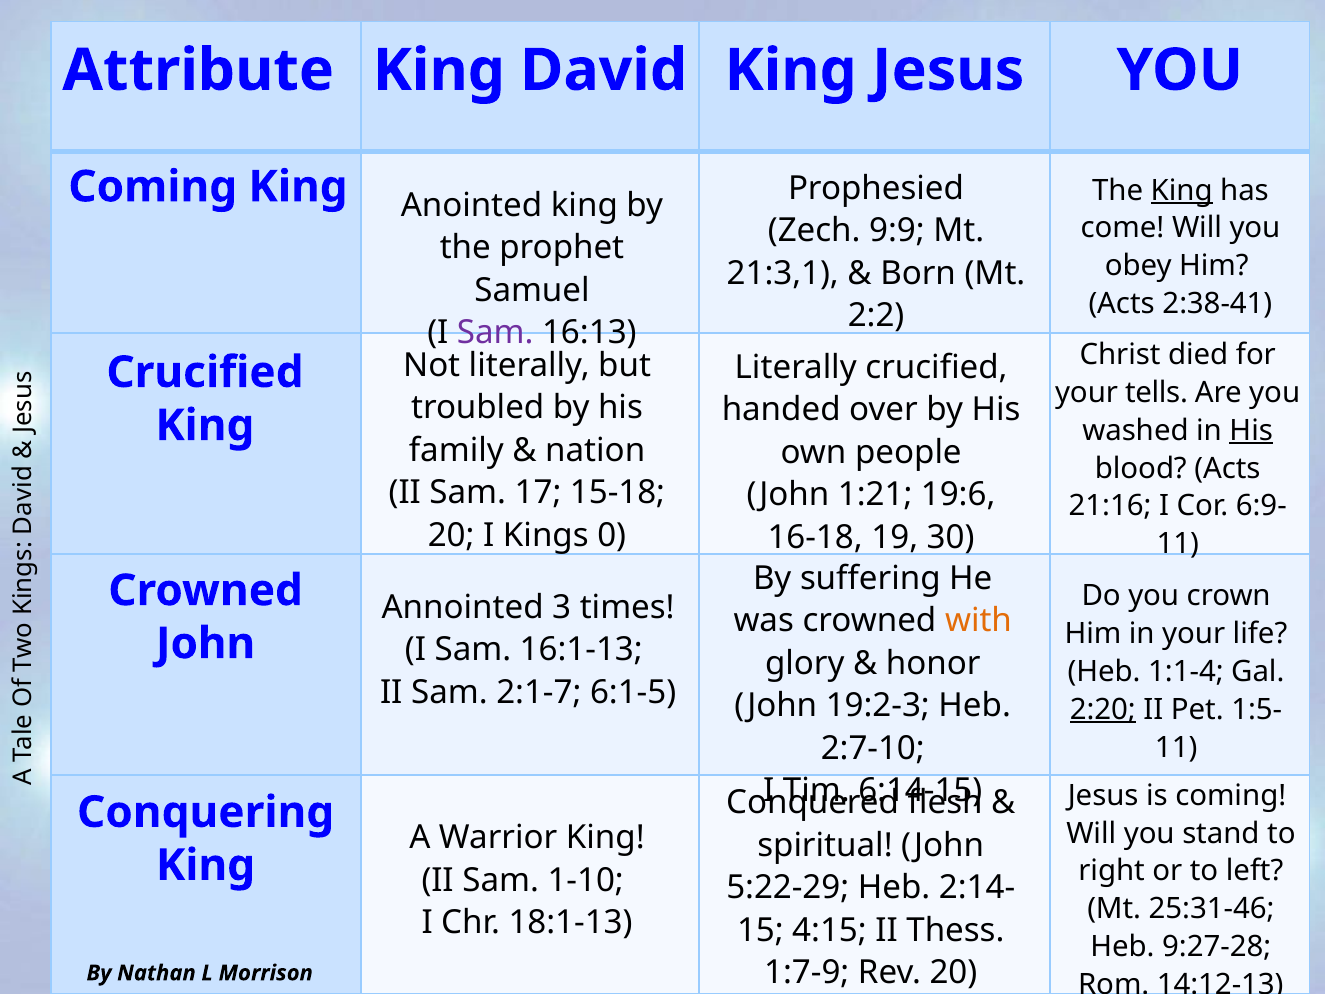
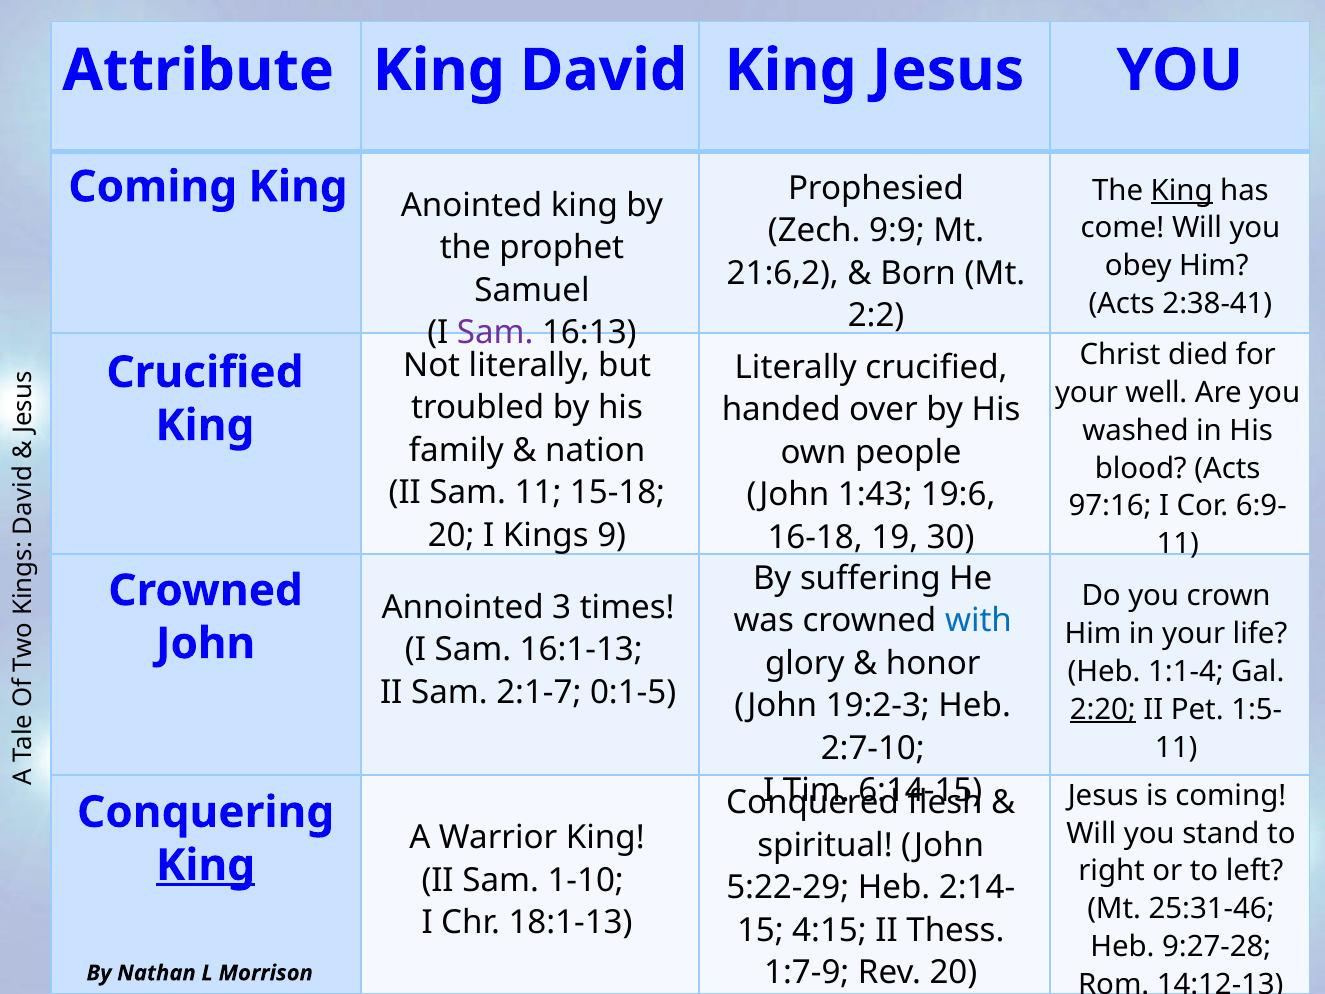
21:3,1: 21:3,1 -> 21:6,2
tells: tells -> well
His at (1251, 431) underline: present -> none
Sam 17: 17 -> 11
1:21: 1:21 -> 1:43
21:16: 21:16 -> 97:16
0: 0 -> 9
with colour: orange -> blue
6:1-5: 6:1-5 -> 0:1-5
King at (206, 865) underline: none -> present
